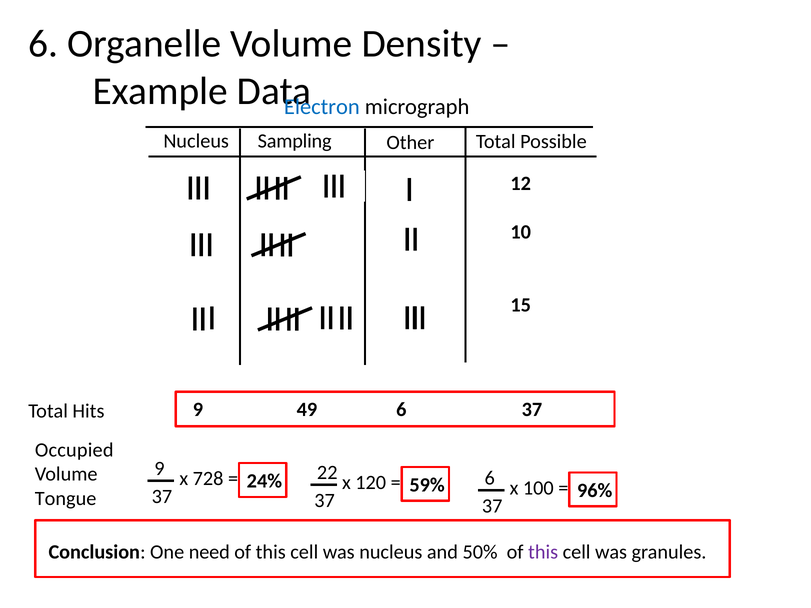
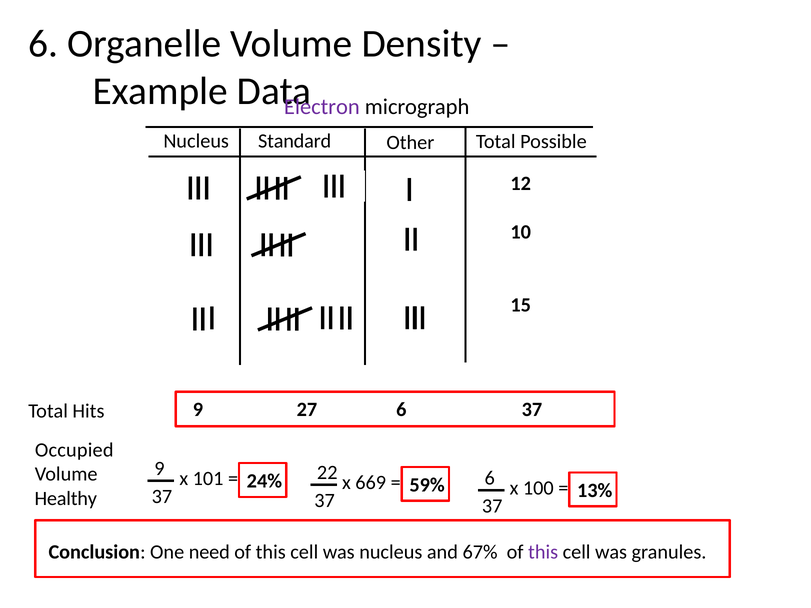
Electron colour: blue -> purple
Sampling: Sampling -> Standard
49: 49 -> 27
728: 728 -> 101
120: 120 -> 669
96%: 96% -> 13%
Tongue: Tongue -> Healthy
50%: 50% -> 67%
